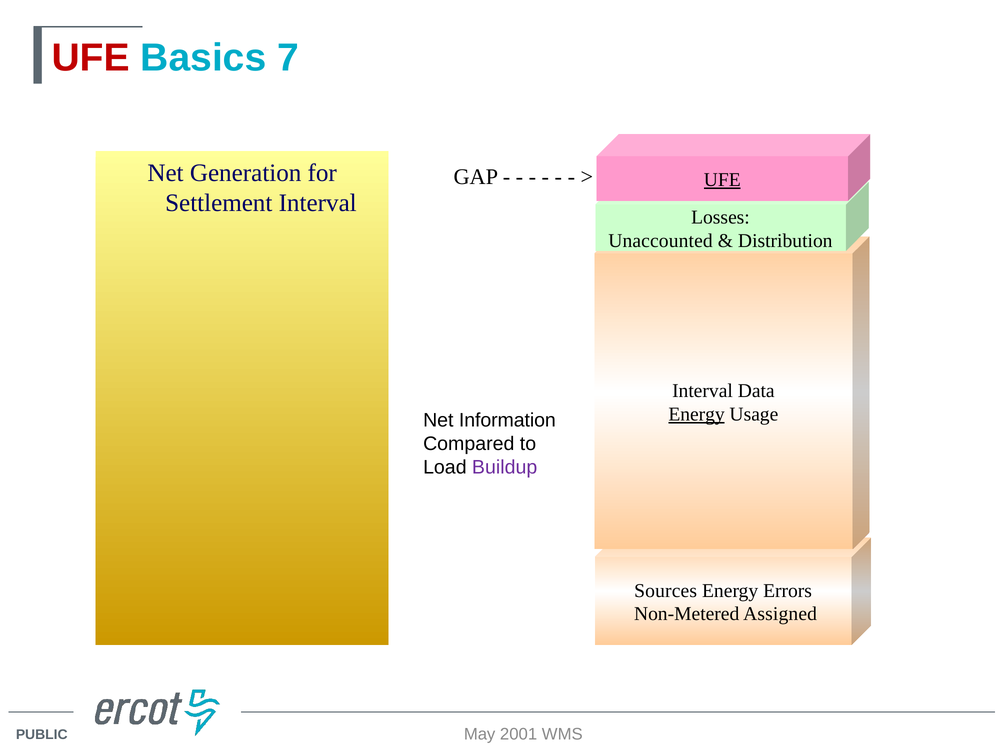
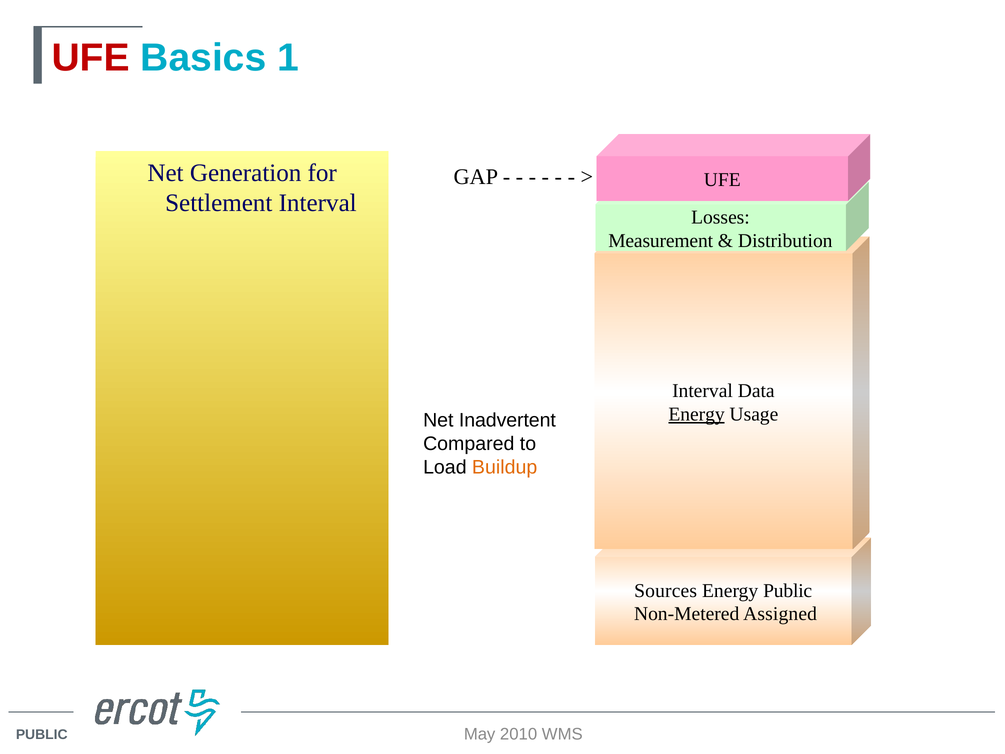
7: 7 -> 1
UFE at (722, 180) underline: present -> none
Unaccounted: Unaccounted -> Measurement
Information: Information -> Inadvertent
Buildup colour: purple -> orange
Energy Errors: Errors -> Public
2001: 2001 -> 2010
